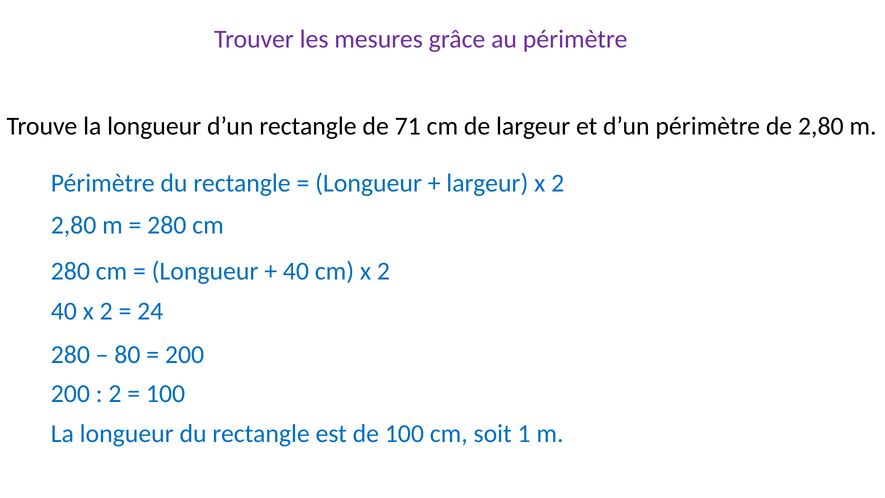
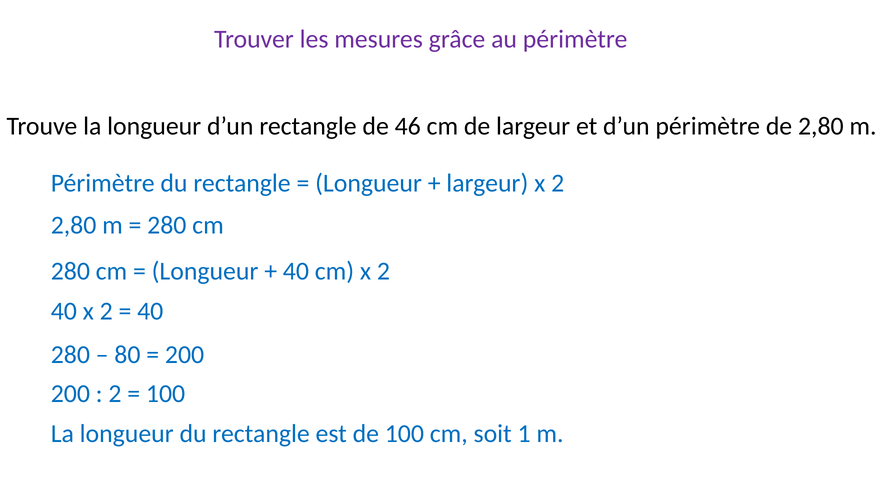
71: 71 -> 46
24 at (150, 311): 24 -> 40
